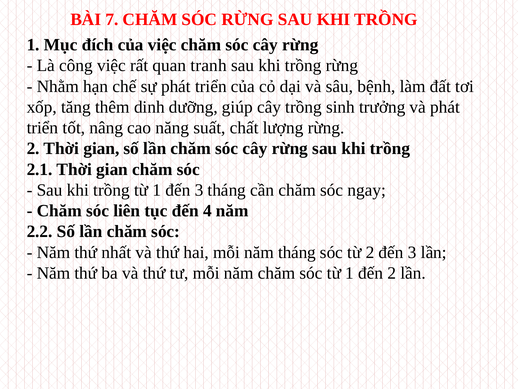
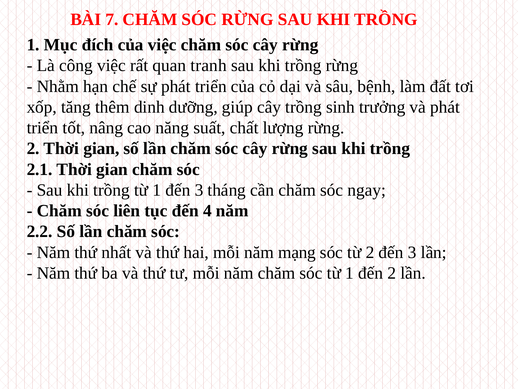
năm tháng: tháng -> mạng
